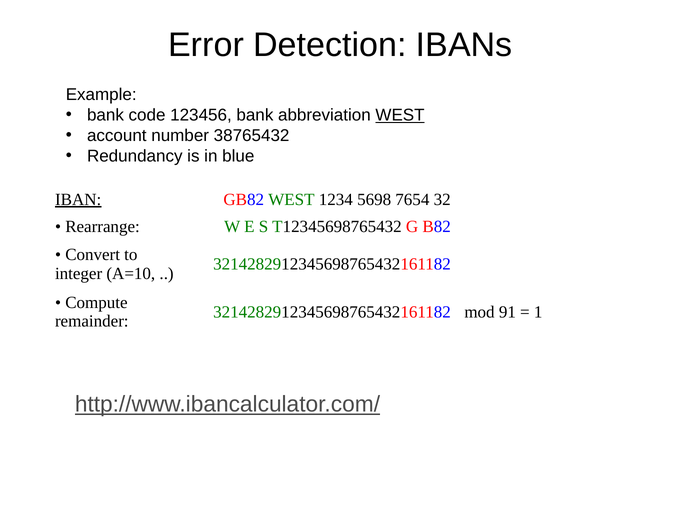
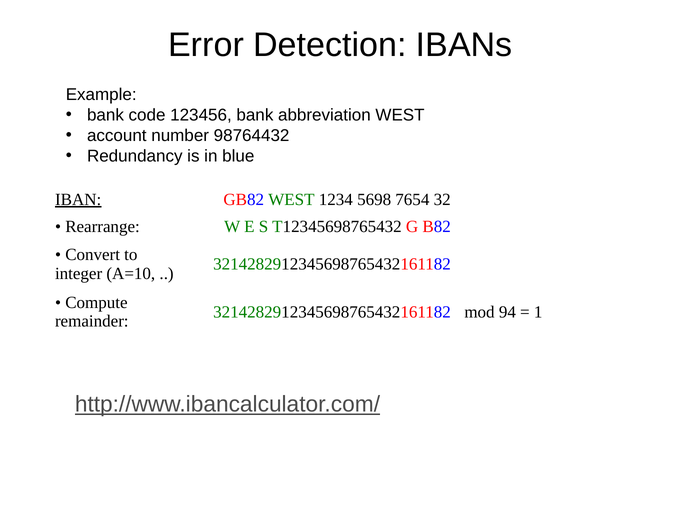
WEST at (400, 115) underline: present -> none
38765432: 38765432 -> 98764432
91: 91 -> 94
